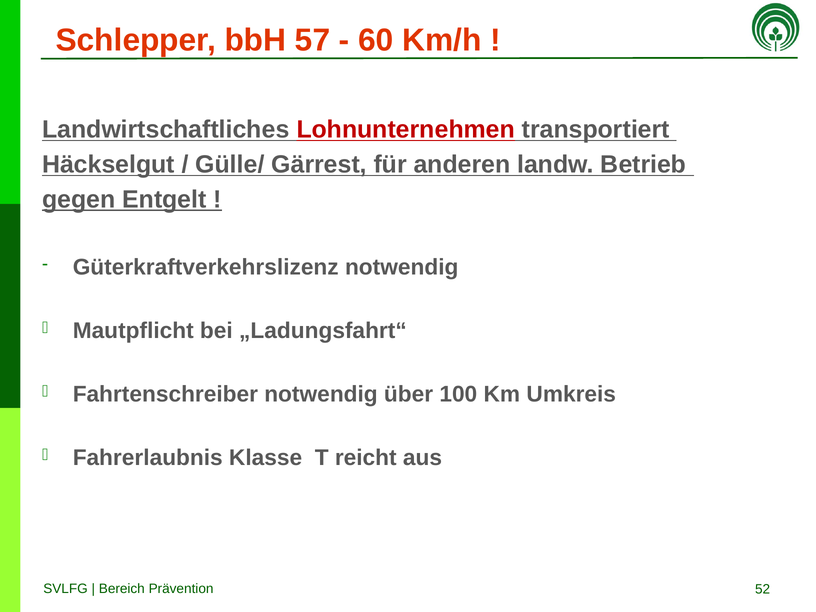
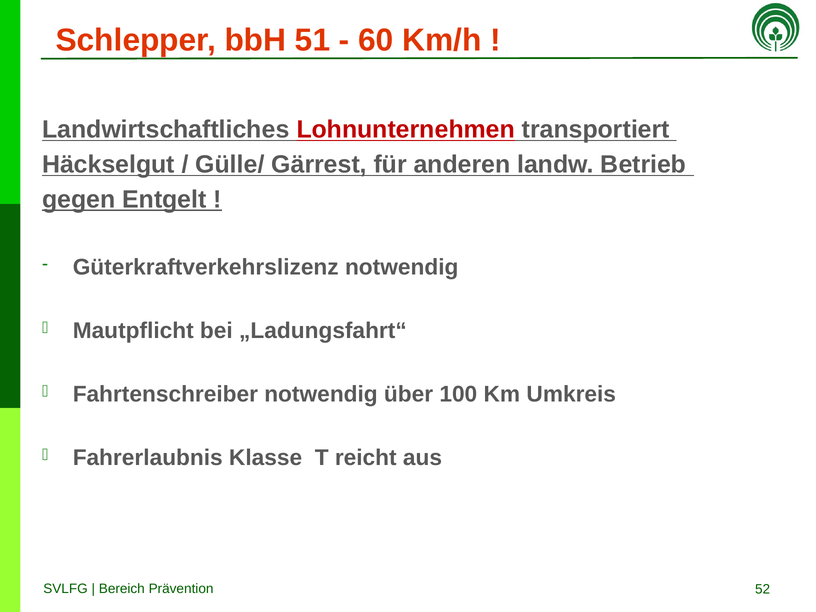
57: 57 -> 51
